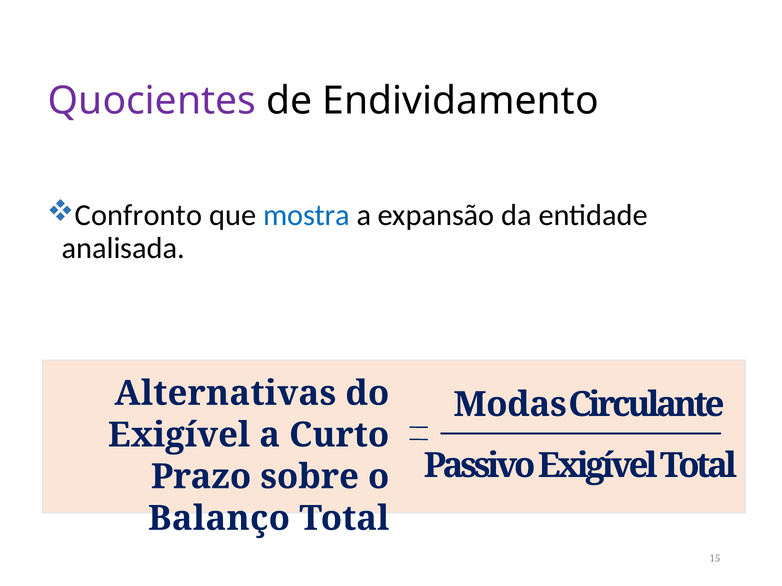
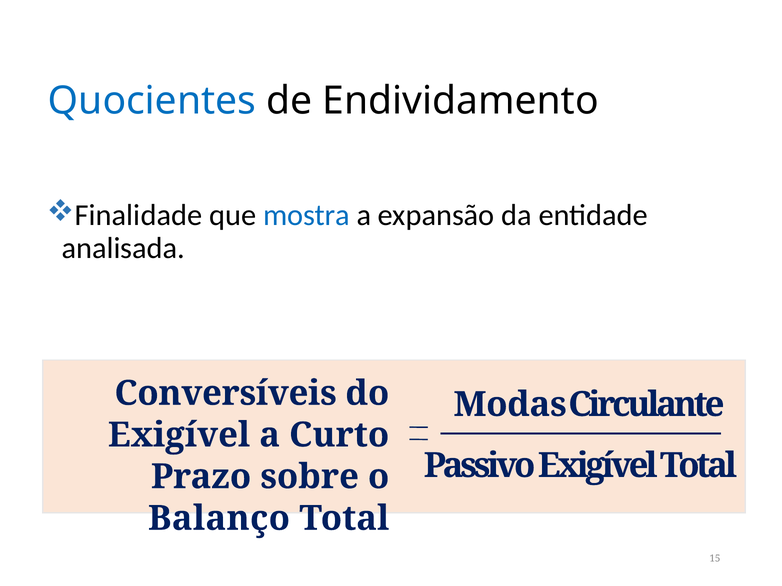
Quocientes colour: purple -> blue
Confronto: Confronto -> Finalidade
Alternativas: Alternativas -> Conversíveis
